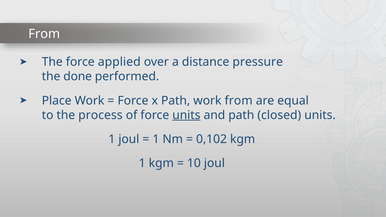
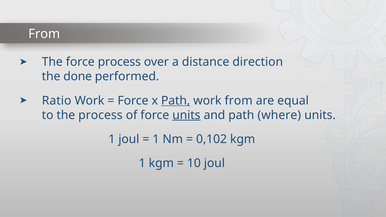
force applied: applied -> process
pressure: pressure -> direction
Place: Place -> Ratio
Path at (176, 101) underline: none -> present
closed: closed -> where
